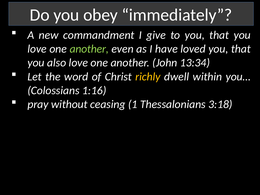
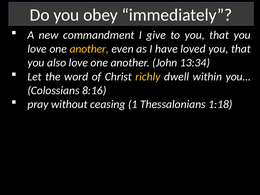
another at (89, 49) colour: light green -> yellow
1:16: 1:16 -> 8:16
3:18: 3:18 -> 1:18
